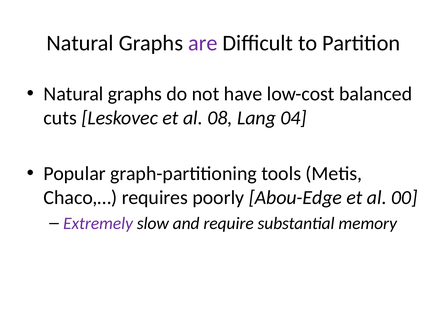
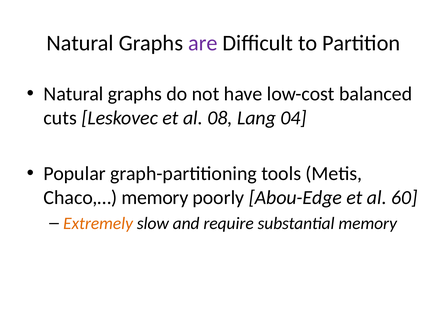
Chaco,… requires: requires -> memory
00: 00 -> 60
Extremely colour: purple -> orange
